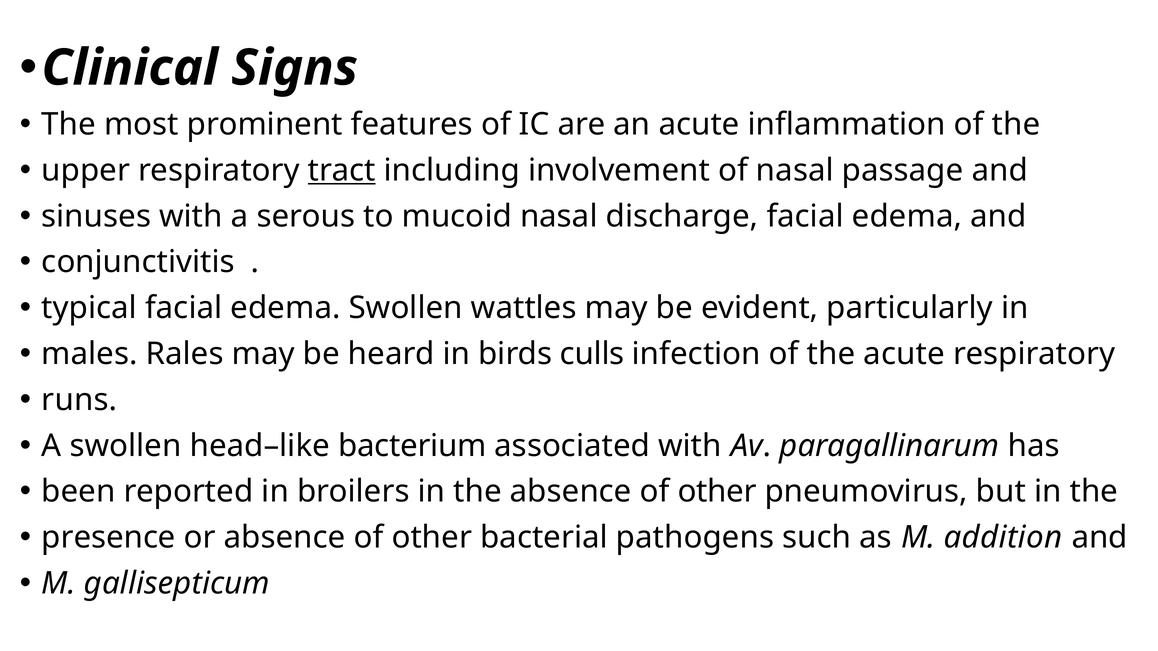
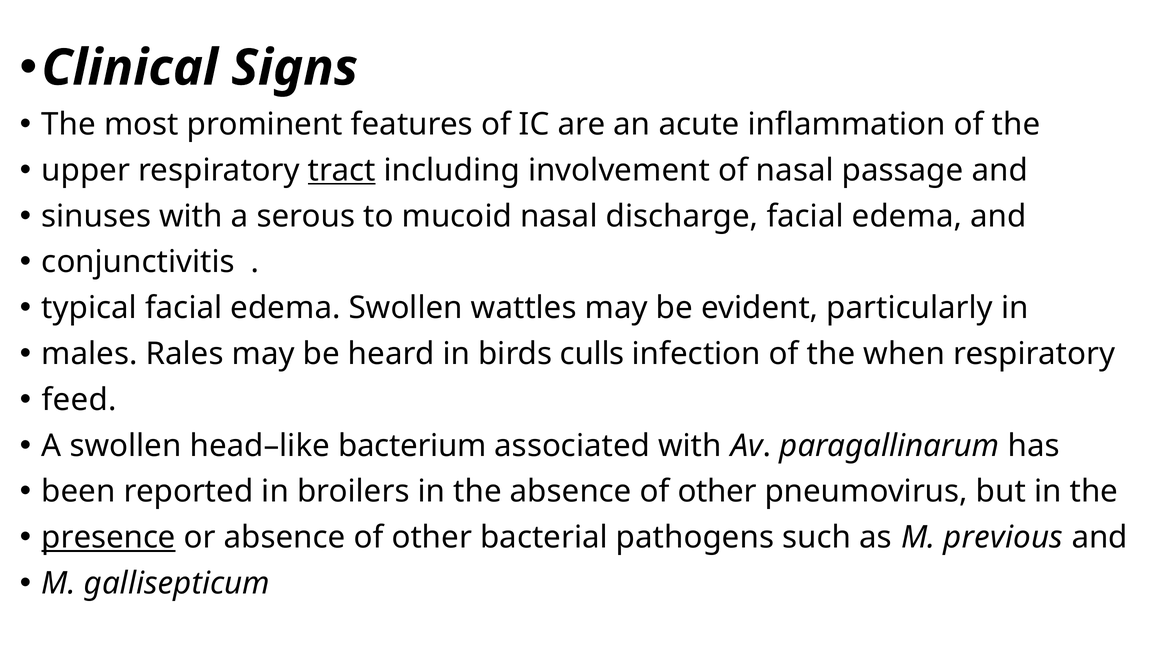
the acute: acute -> when
runs: runs -> feed
presence underline: none -> present
addition: addition -> previous
